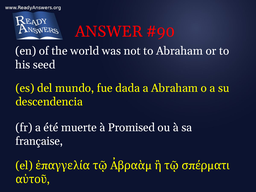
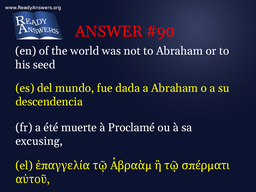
Promised: Promised -> Proclamé
française: française -> excusing
